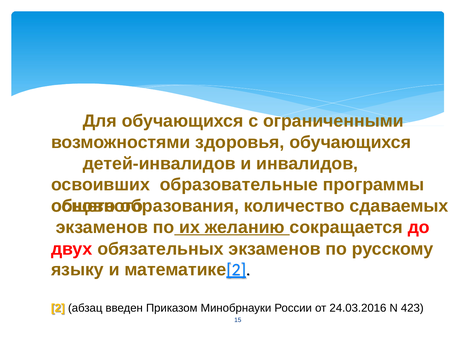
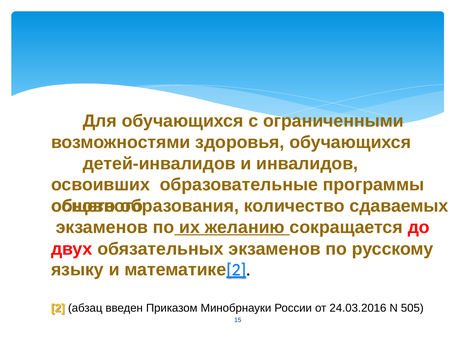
423: 423 -> 505
